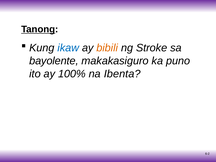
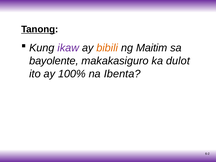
ikaw colour: blue -> purple
Stroke: Stroke -> Maitim
puno: puno -> dulot
